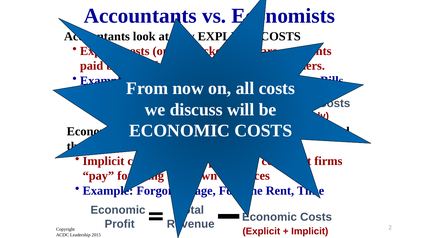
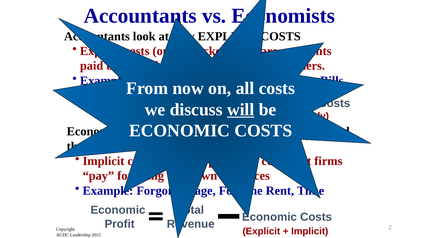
will underline: none -> present
